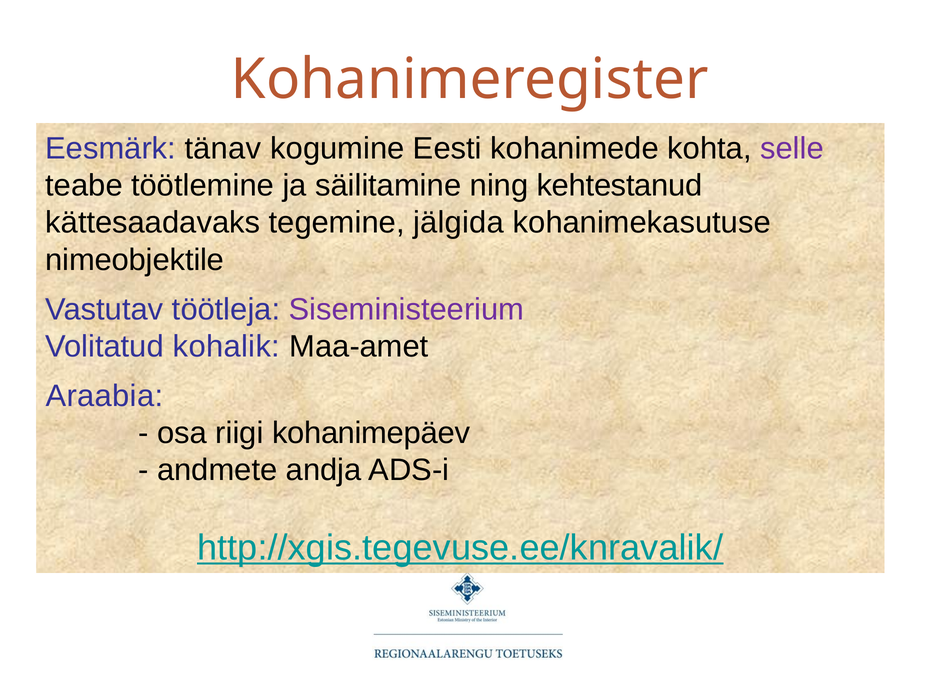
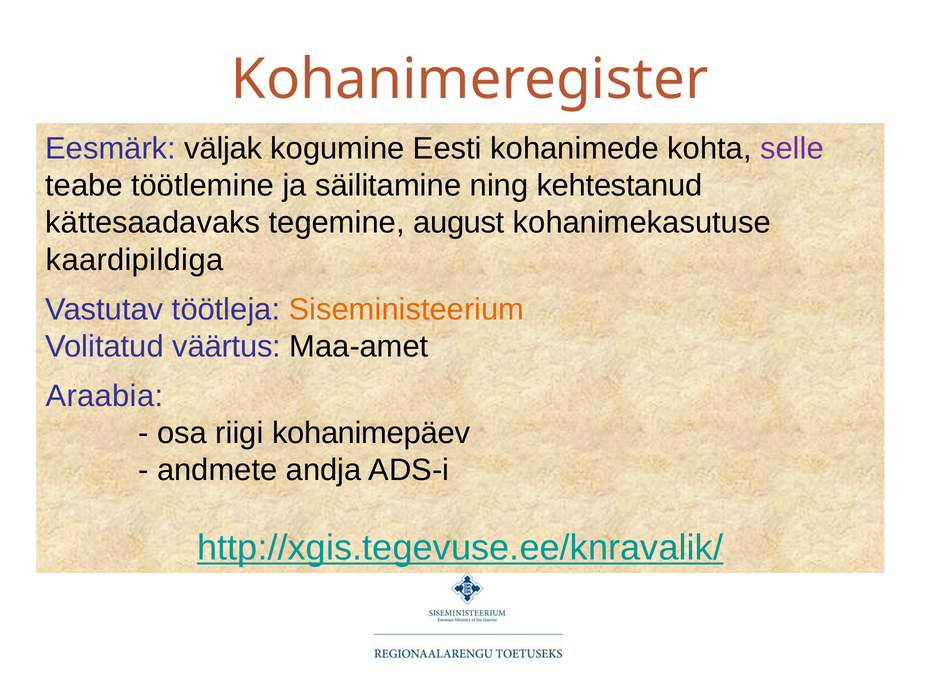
tänav: tänav -> väljak
jälgida: jälgida -> august
nimeobjektile: nimeobjektile -> kaardipildiga
Siseministeerium colour: purple -> orange
kohalik: kohalik -> väärtus
